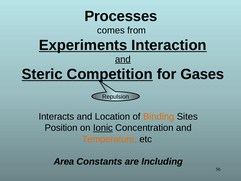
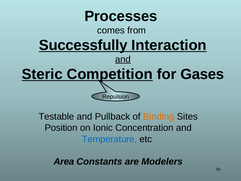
Experiments: Experiments -> Successfully
Interacts: Interacts -> Testable
Location: Location -> Pullback
Ionic underline: present -> none
Temperature colour: orange -> blue
Including: Including -> Modelers
